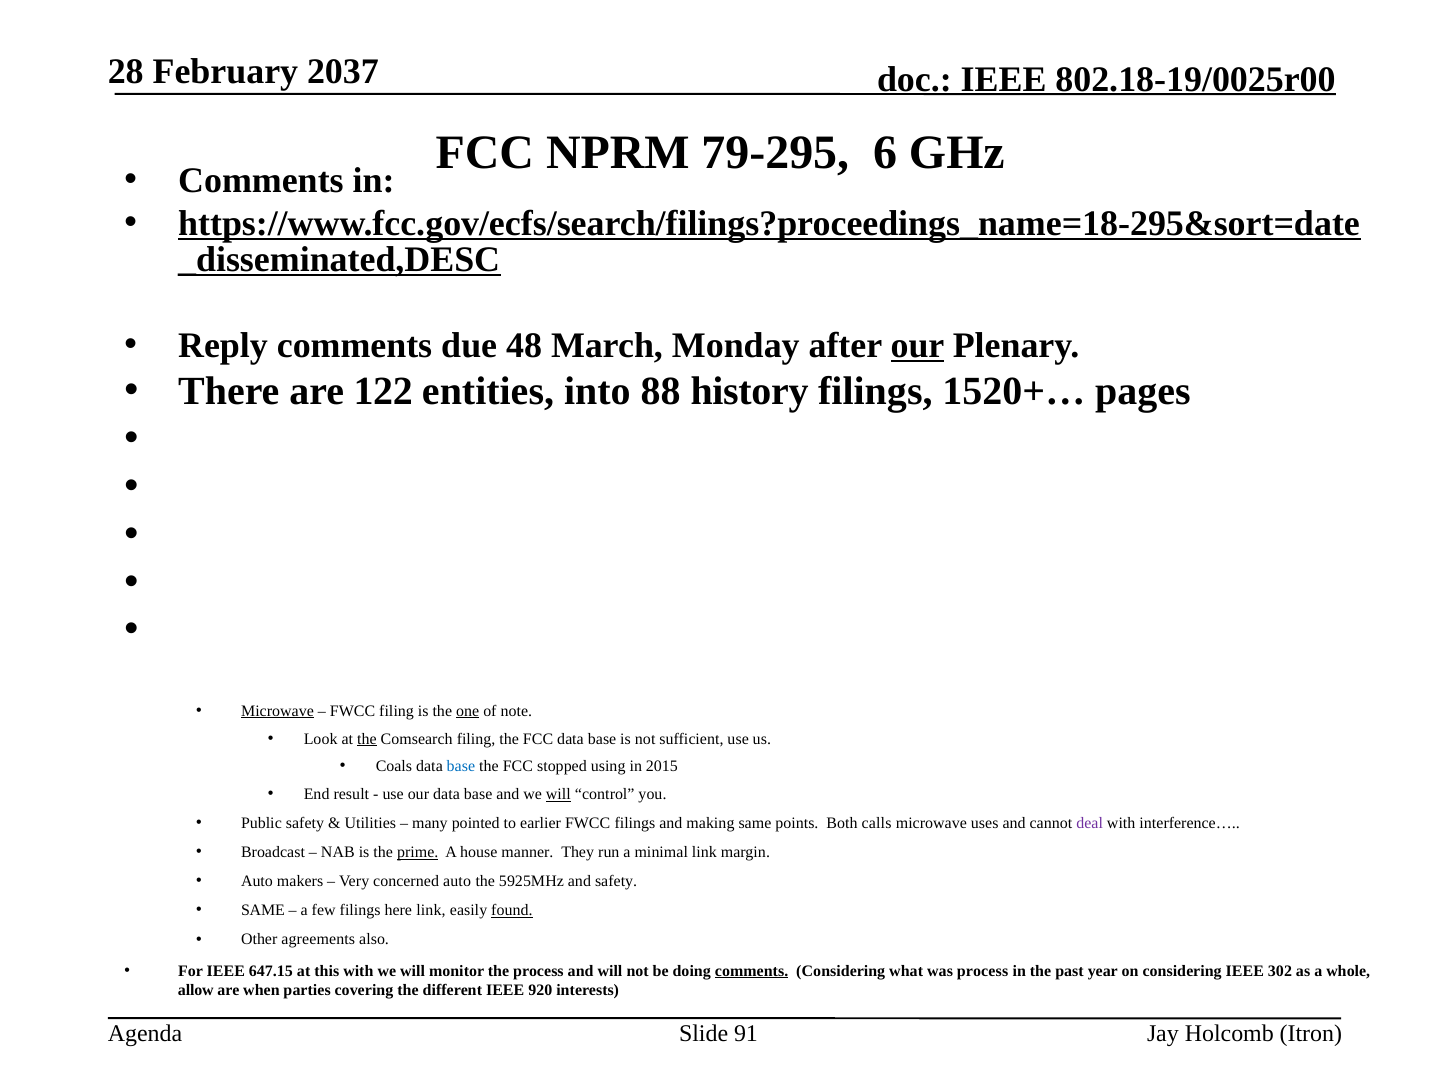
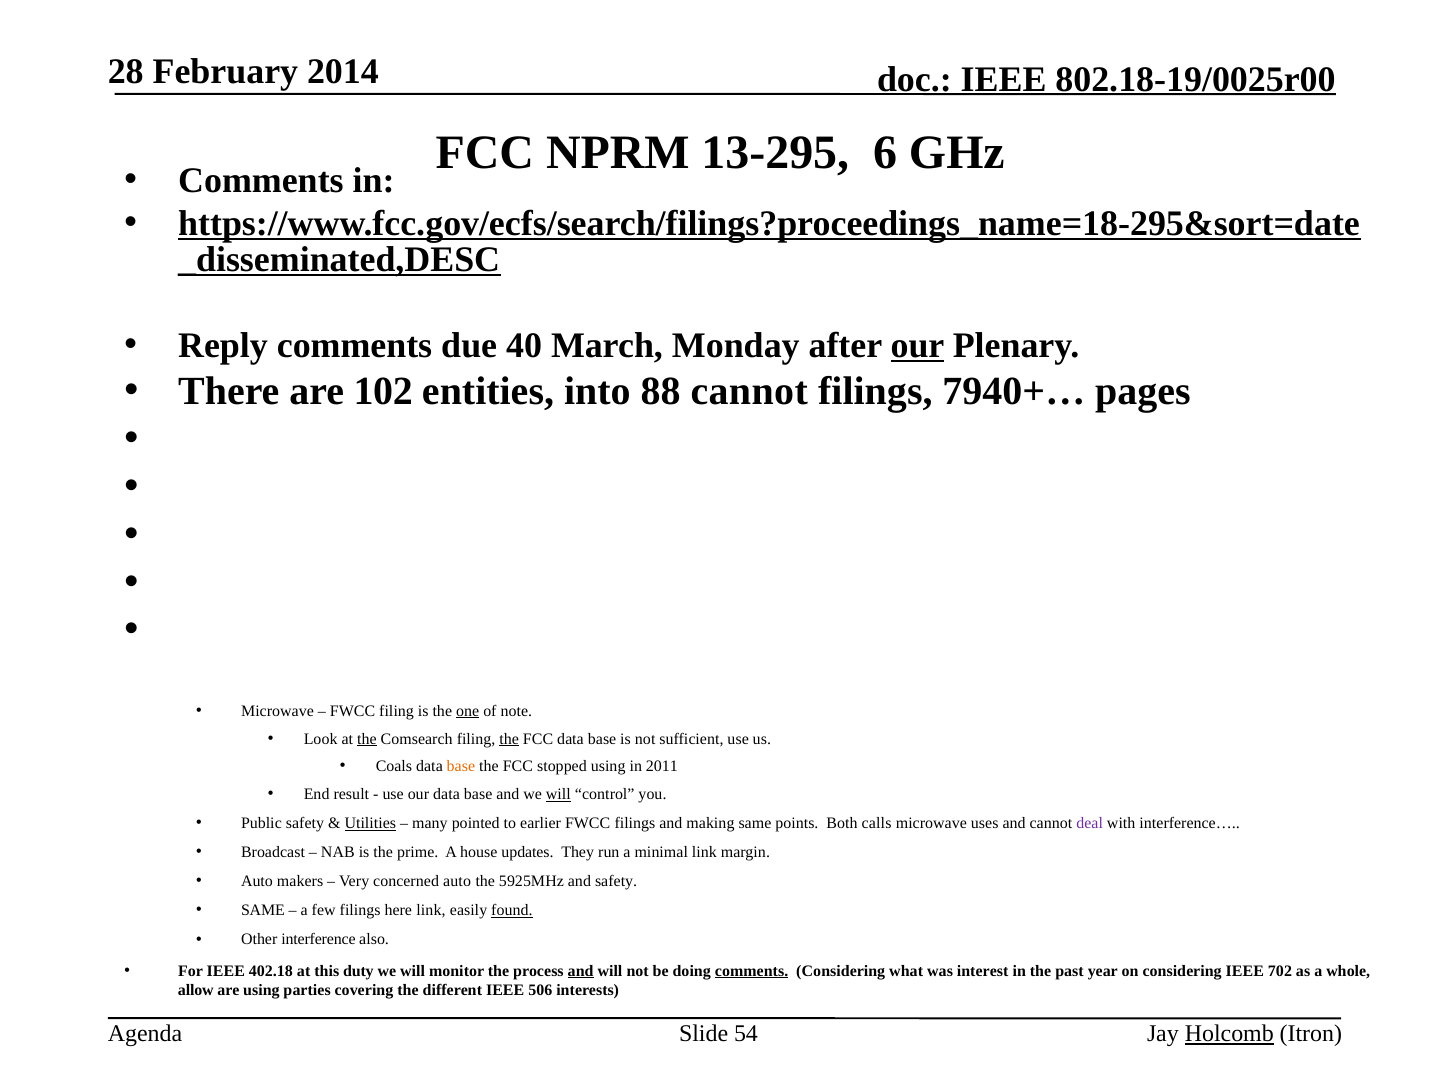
2037: 2037 -> 2014
79-295: 79-295 -> 13-295
48: 48 -> 40
122: 122 -> 102
88 history: history -> cannot
1520+…: 1520+… -> 7940+…
Microwave at (277, 711) underline: present -> none
the at (509, 739) underline: none -> present
base at (461, 766) colour: blue -> orange
2015: 2015 -> 2011
Utilities underline: none -> present
prime underline: present -> none
manner: manner -> updates
agreements: agreements -> interference
647.15: 647.15 -> 402.18
this with: with -> duty
and at (581, 971) underline: none -> present
was process: process -> interest
302: 302 -> 702
are when: when -> using
920: 920 -> 506
91: 91 -> 54
Holcomb underline: none -> present
